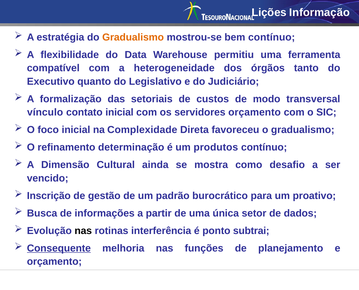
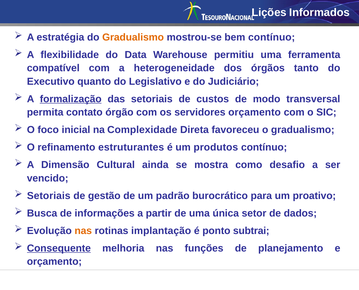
Informação: Informação -> Informados
formalização underline: none -> present
vínculo: vínculo -> permita
contato inicial: inicial -> órgão
determinação: determinação -> estruturantes
Inscrição at (49, 196): Inscrição -> Setoriais
nas at (83, 231) colour: black -> orange
interferência: interferência -> implantação
